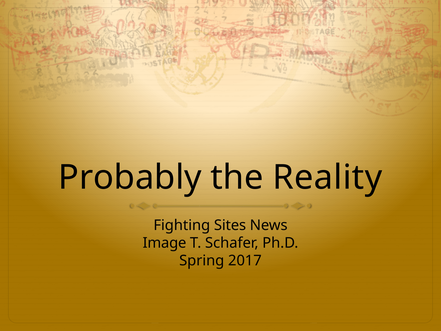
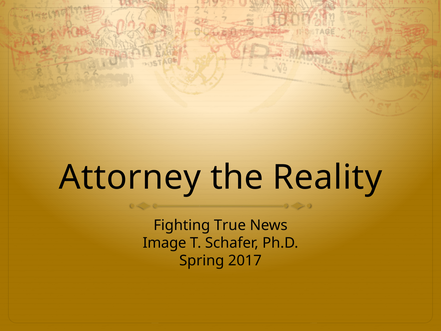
Probably: Probably -> Attorney
Sites: Sites -> True
